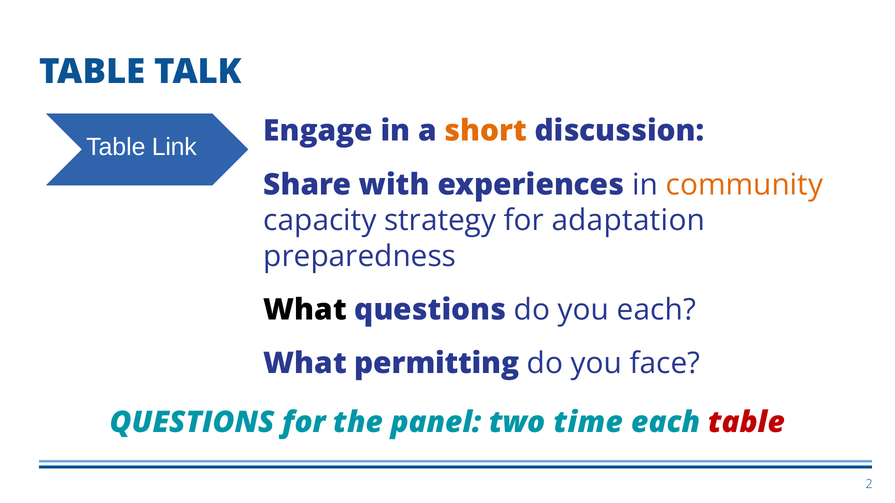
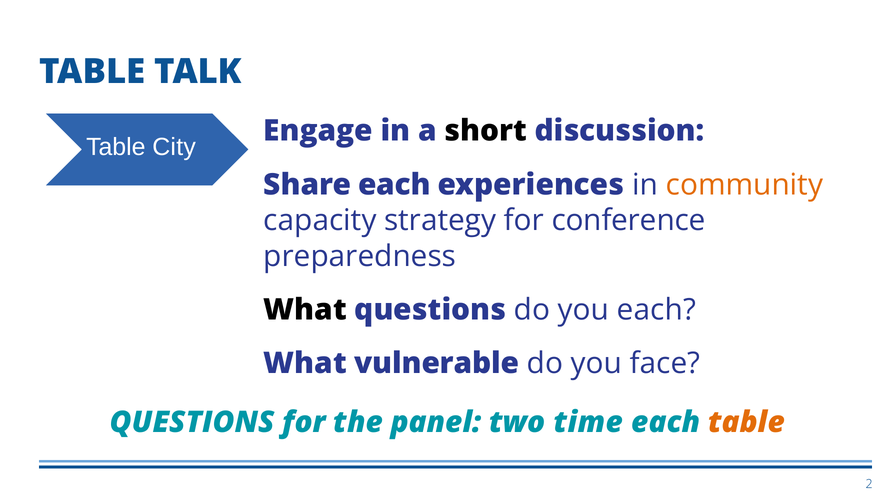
short colour: orange -> black
Link: Link -> City
Share with: with -> each
adaptation: adaptation -> conference
permitting: permitting -> vulnerable
table at (747, 423) colour: red -> orange
